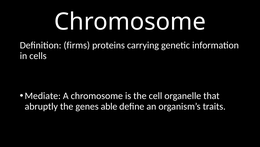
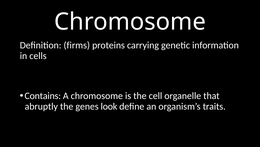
Mediate: Mediate -> Contains
able: able -> look
